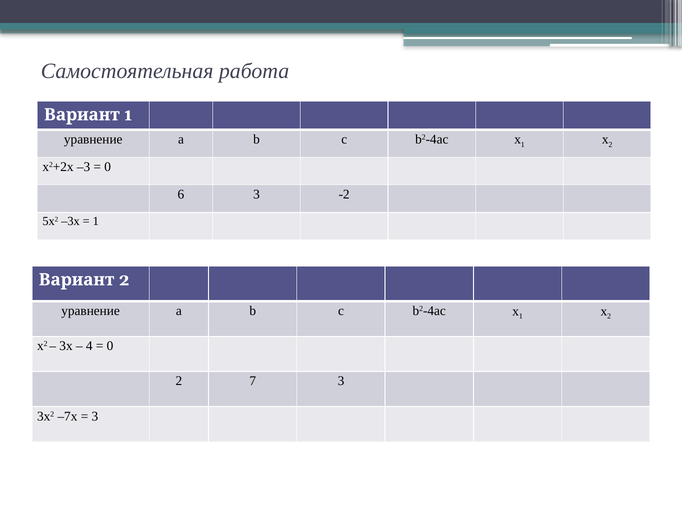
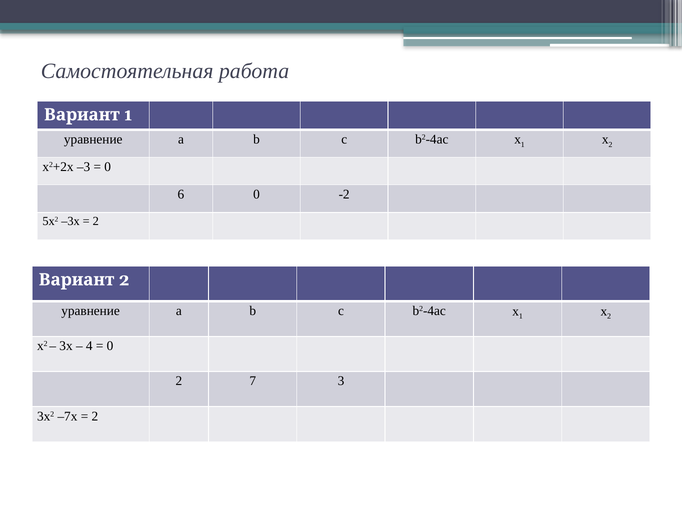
6 3: 3 -> 0
1 at (96, 221): 1 -> 2
3 at (95, 417): 3 -> 2
